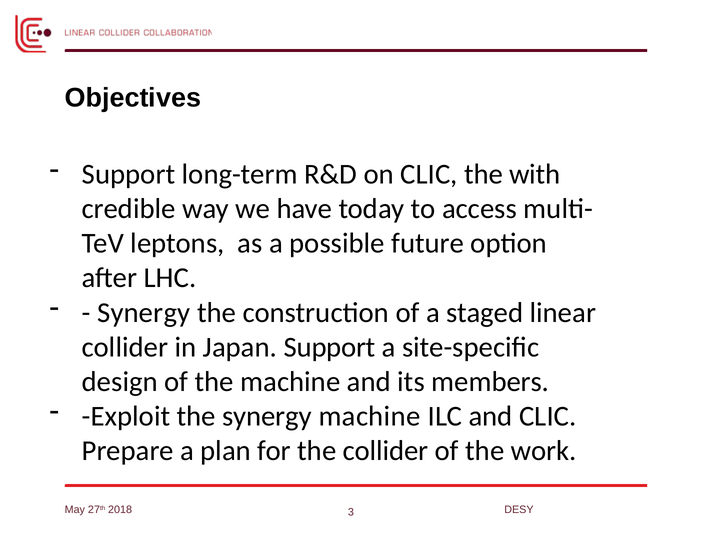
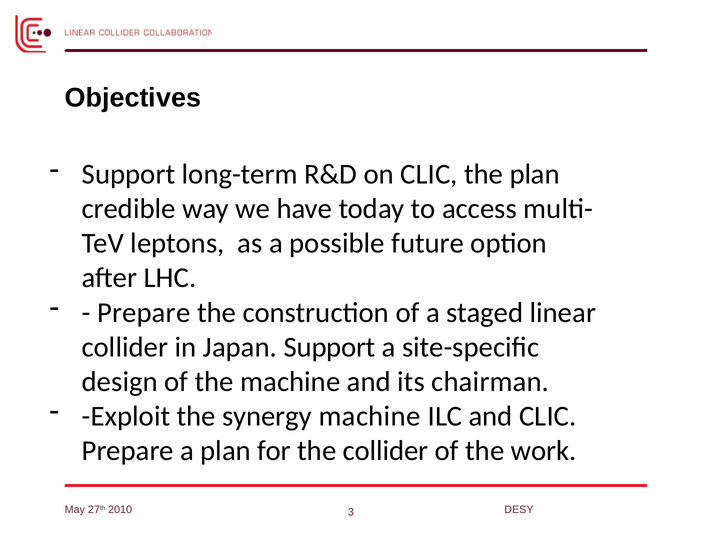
the with: with -> plan
Synergy at (144, 313): Synergy -> Prepare
members: members -> chairman
2018: 2018 -> 2010
